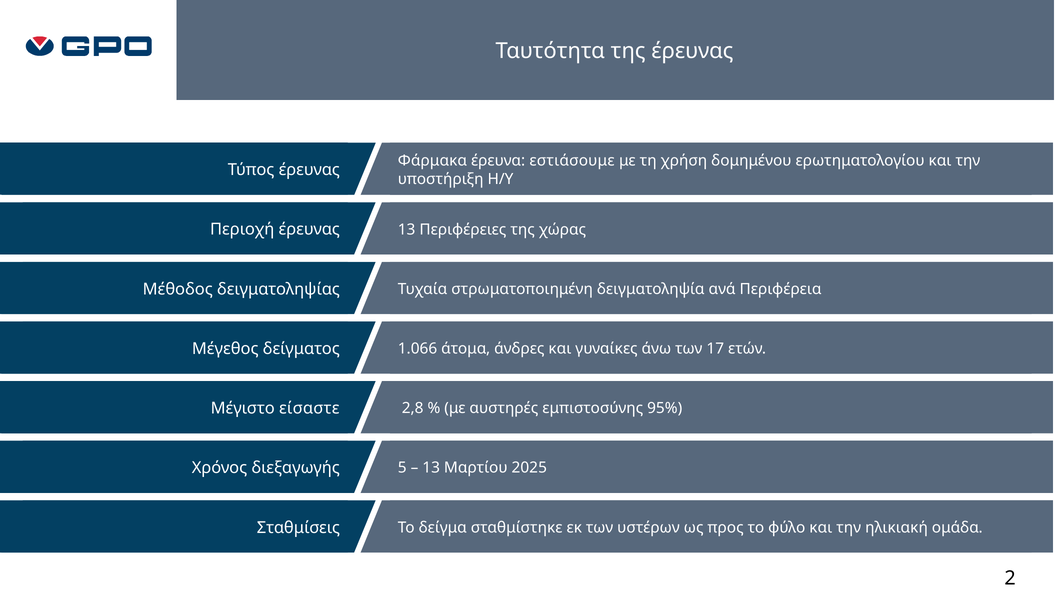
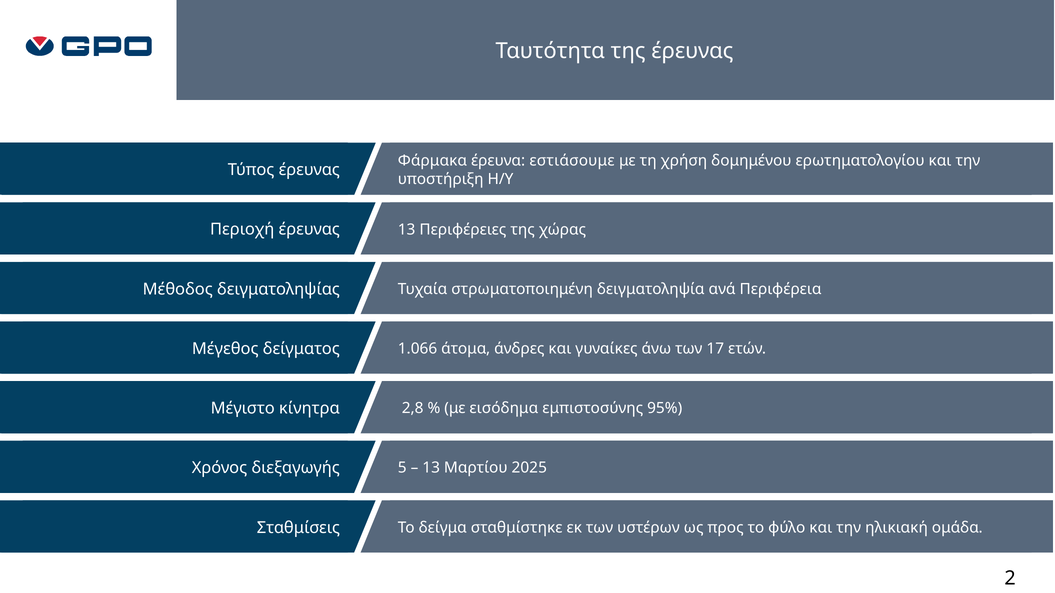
είσαστε: είσαστε -> κίνητρα
αυστηρές: αυστηρές -> εισόδημα
